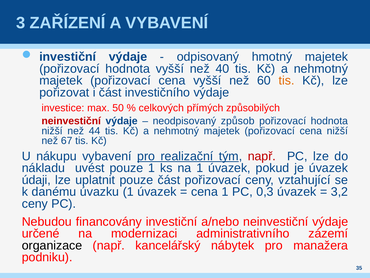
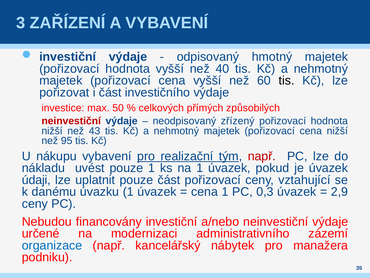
tis at (287, 80) colour: orange -> black
způsob: způsob -> zřízený
44: 44 -> 43
67: 67 -> 95
3,2: 3,2 -> 2,9
organizace colour: black -> blue
